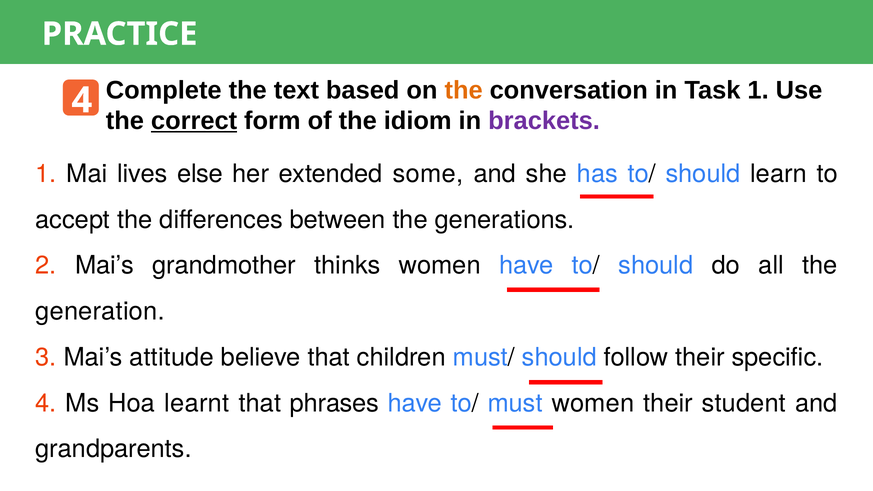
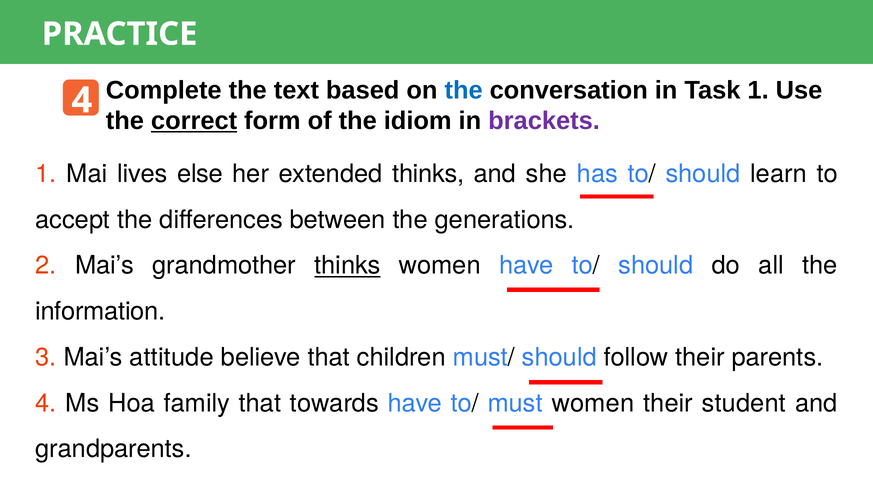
the at (464, 90) colour: orange -> blue
extended some: some -> thinks
thinks at (347, 266) underline: none -> present
generation: generation -> information
specific: specific -> parents
learnt: learnt -> family
phrases: phrases -> towards
